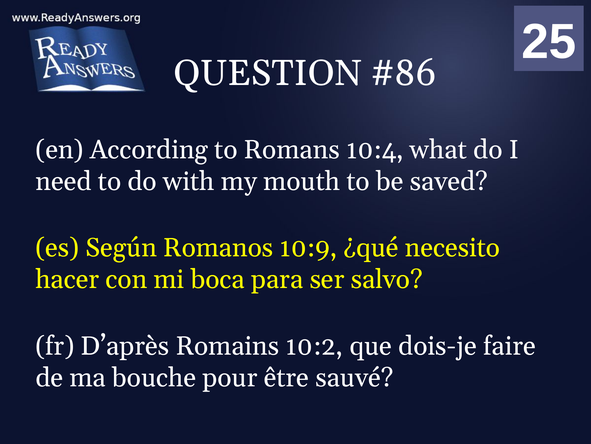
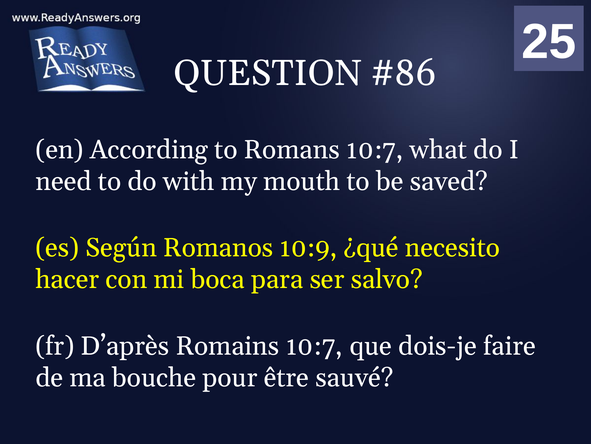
Romans 10:4: 10:4 -> 10:7
Romains 10:2: 10:2 -> 10:7
